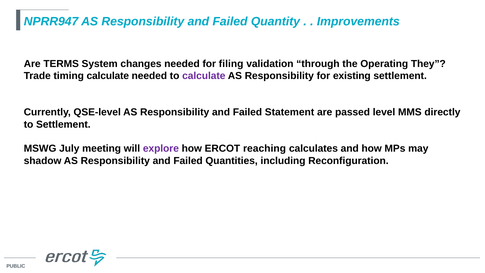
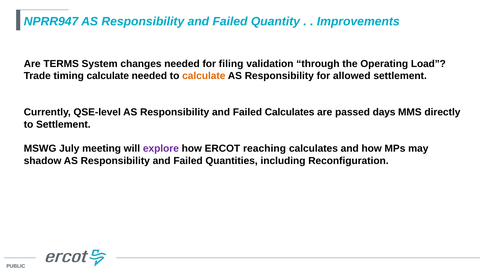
They: They -> Load
calculate at (204, 76) colour: purple -> orange
existing: existing -> allowed
Failed Statement: Statement -> Calculates
level: level -> days
